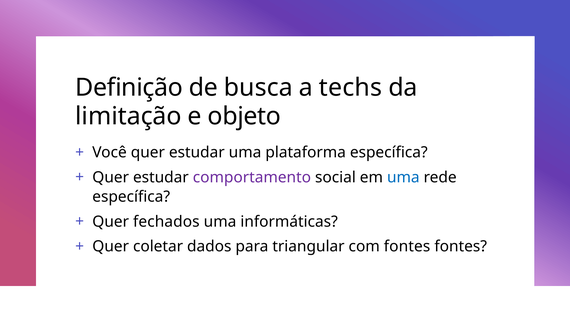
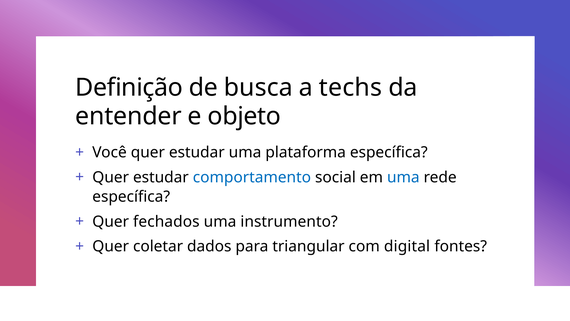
limitação: limitação -> entender
comportamento colour: purple -> blue
informáticas: informáticas -> instrumento
com fontes: fontes -> digital
